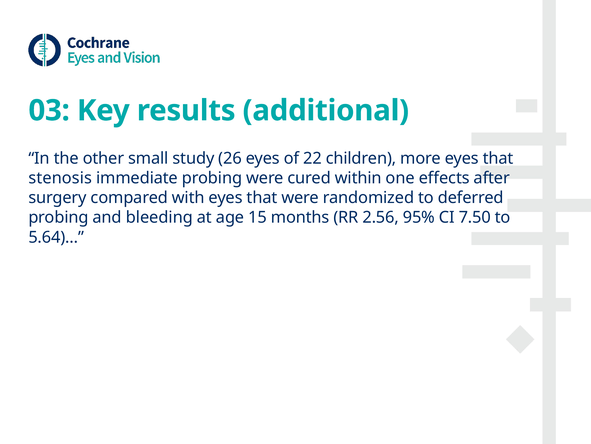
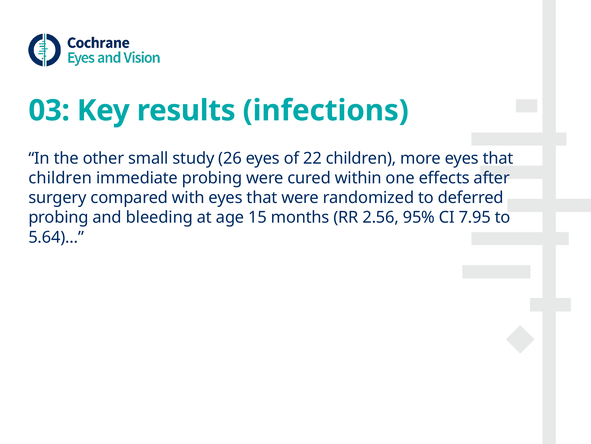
additional: additional -> infections
stenosis at (60, 178): stenosis -> children
7.50: 7.50 -> 7.95
